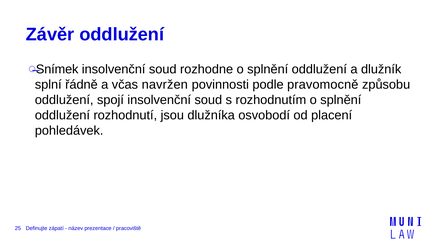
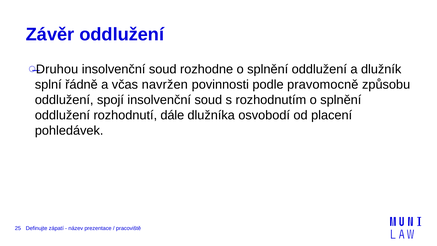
Snímek: Snímek -> Druhou
jsou: jsou -> dále
